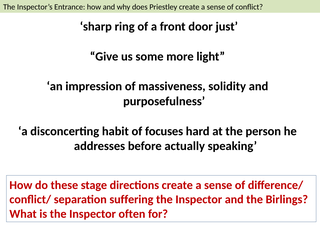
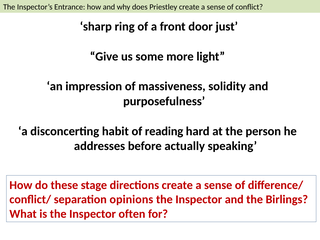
focuses: focuses -> reading
suffering: suffering -> opinions
